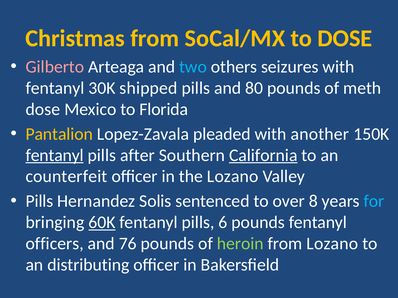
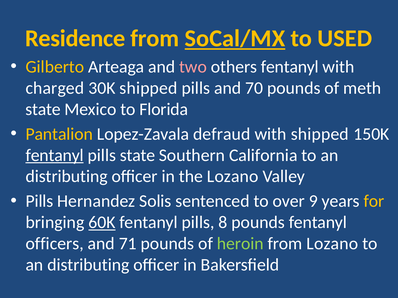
Christmas: Christmas -> Residence
SoCal/MX underline: none -> present
to DOSE: DOSE -> USED
Gilberto colour: pink -> yellow
two colour: light blue -> pink
others seizures: seizures -> fentanyl
fentanyl at (55, 88): fentanyl -> charged
80: 80 -> 70
dose at (43, 109): dose -> state
pleaded: pleaded -> defraud
with another: another -> shipped
pills after: after -> state
California underline: present -> none
counterfeit at (66, 177): counterfeit -> distributing
8: 8 -> 9
for colour: light blue -> yellow
6: 6 -> 8
76: 76 -> 71
